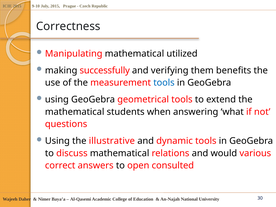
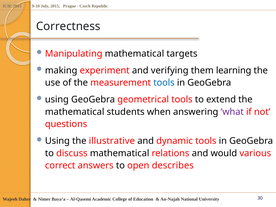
utilized: utilized -> targets
successfully: successfully -> experiment
benefits: benefits -> learning
what colour: black -> purple
consulted: consulted -> describes
